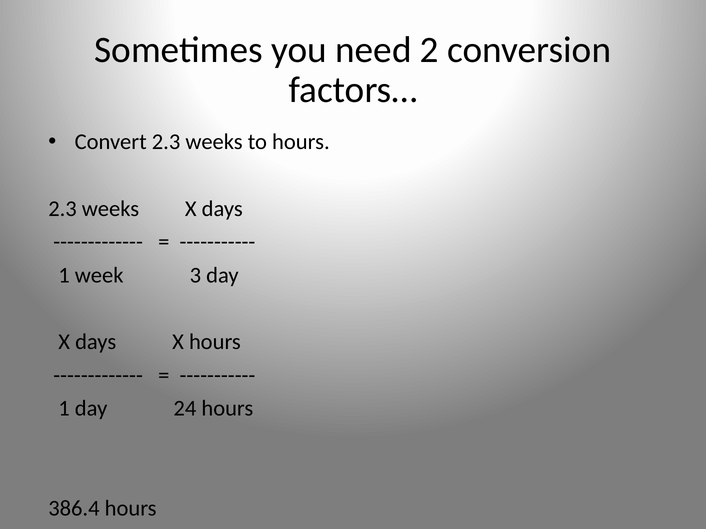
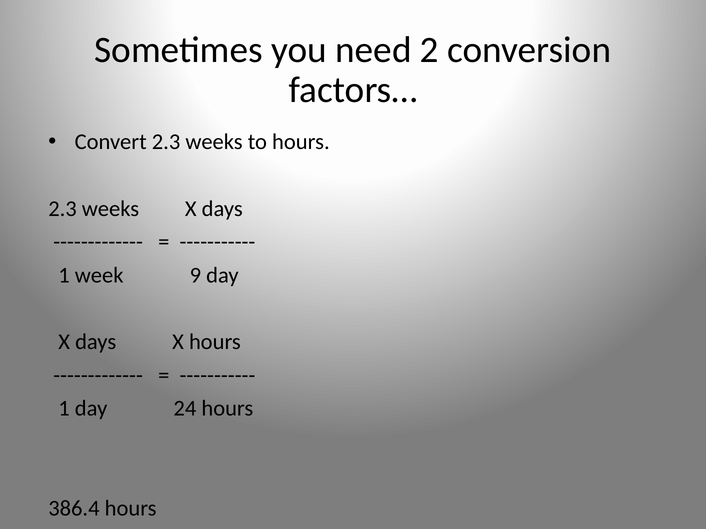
3: 3 -> 9
